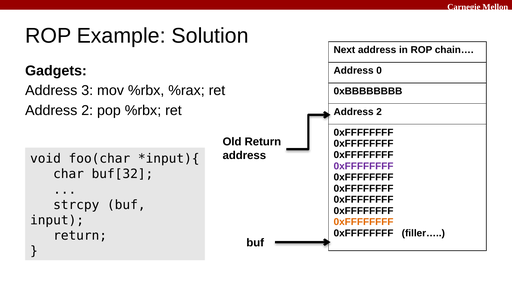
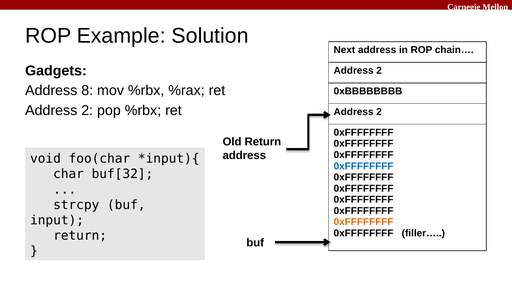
0 at (379, 71): 0 -> 2
3: 3 -> 8
0xFFFFFFFF at (364, 166) colour: purple -> blue
